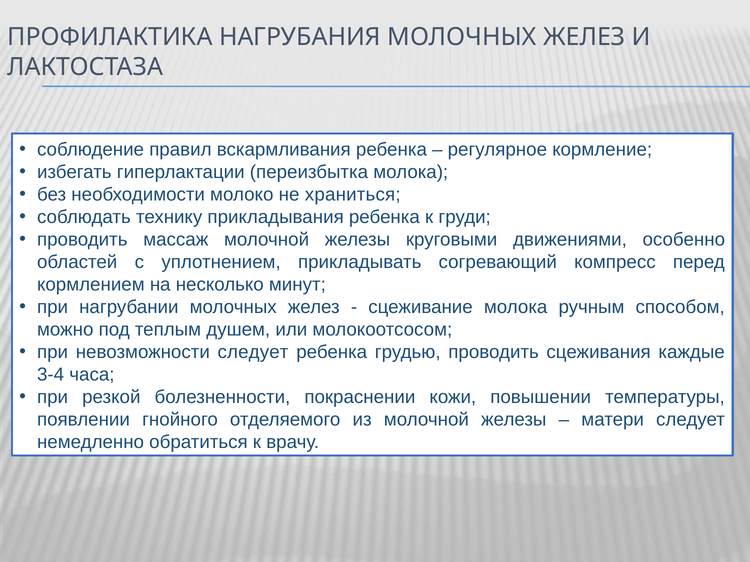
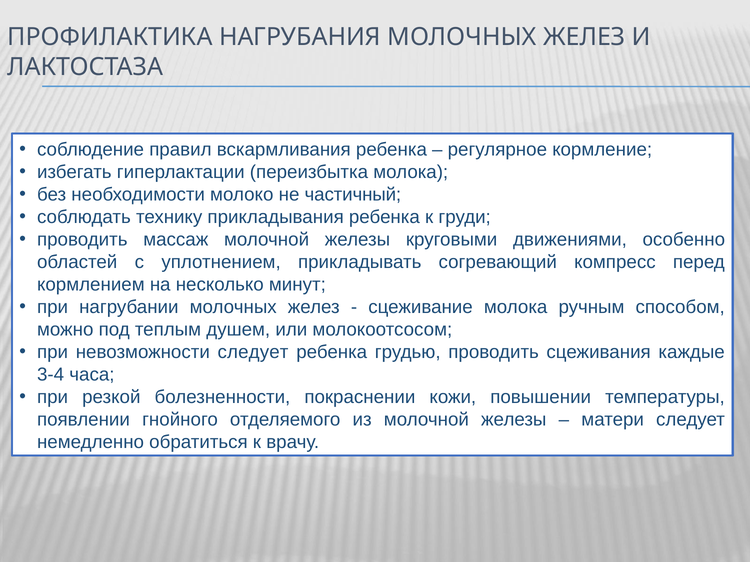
храниться: храниться -> частичный
